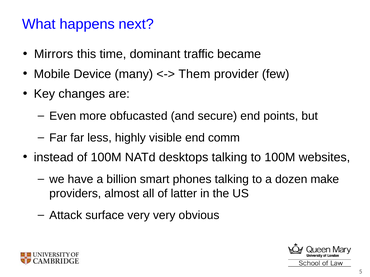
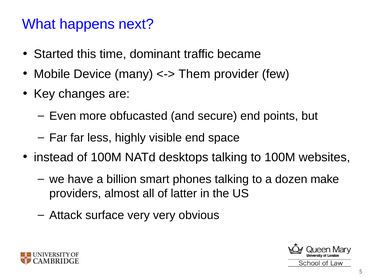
Mirrors: Mirrors -> Started
comm: comm -> space
